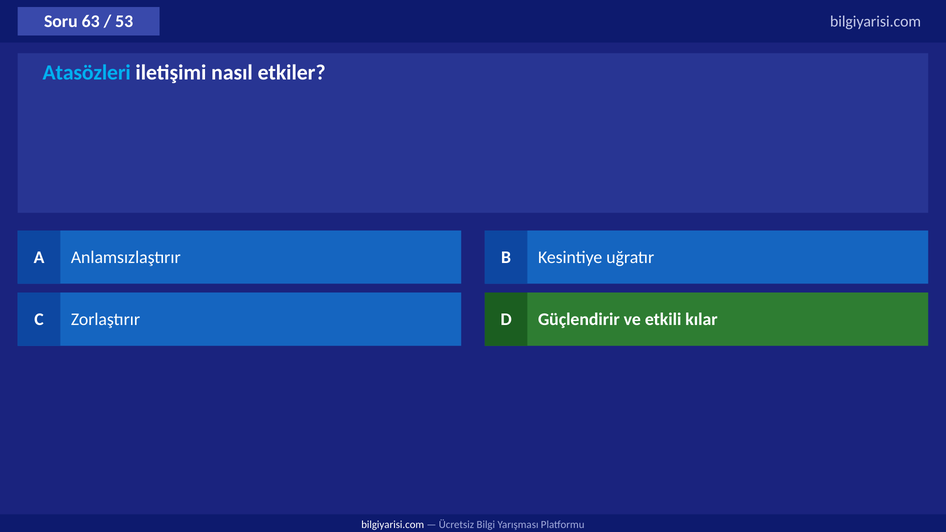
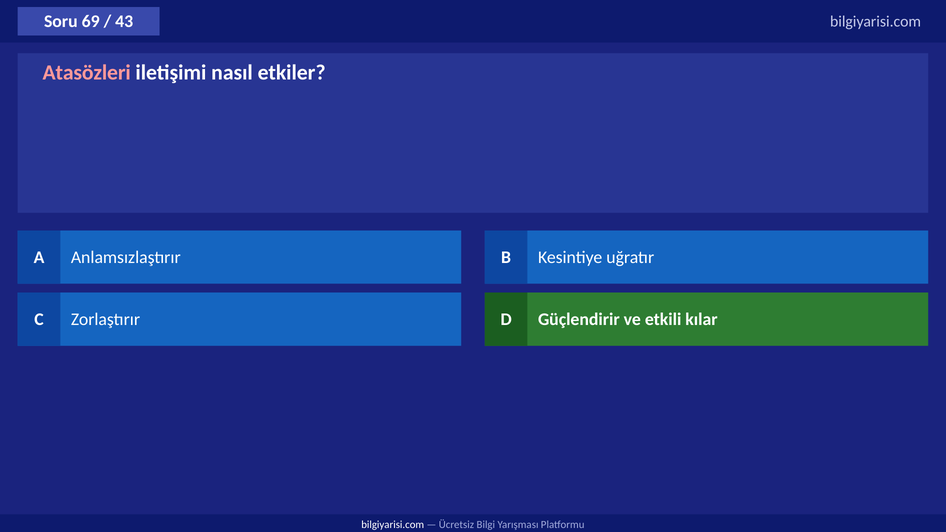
63: 63 -> 69
53: 53 -> 43
Atasözleri colour: light blue -> pink
